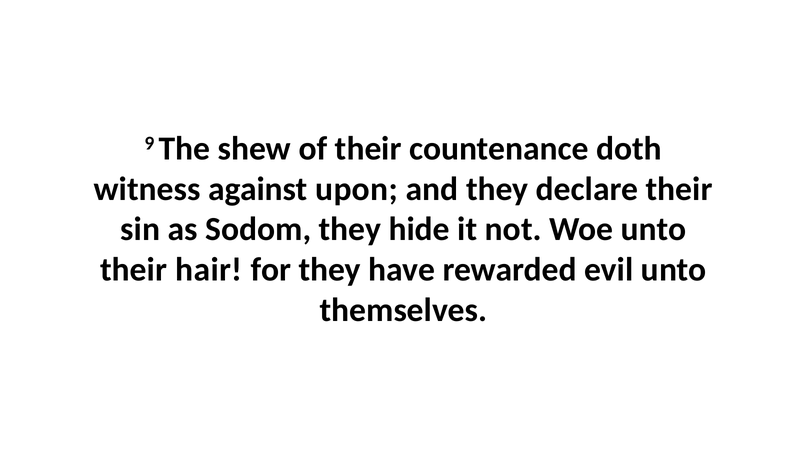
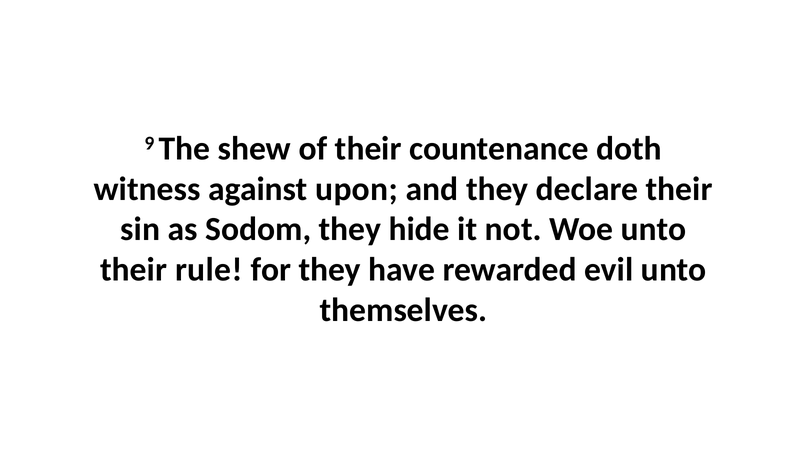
hair: hair -> rule
